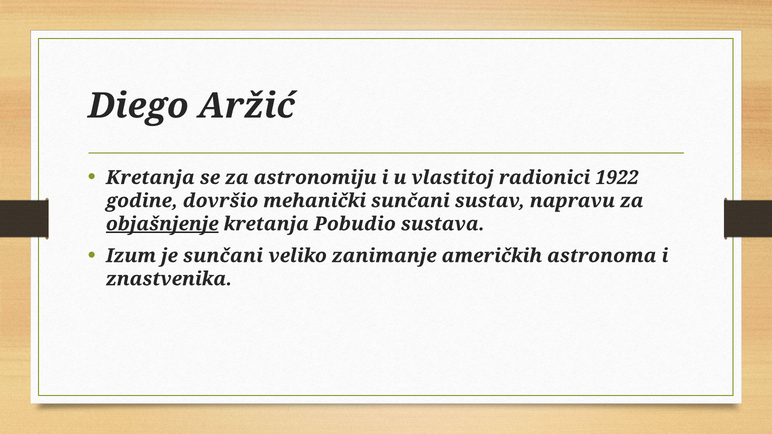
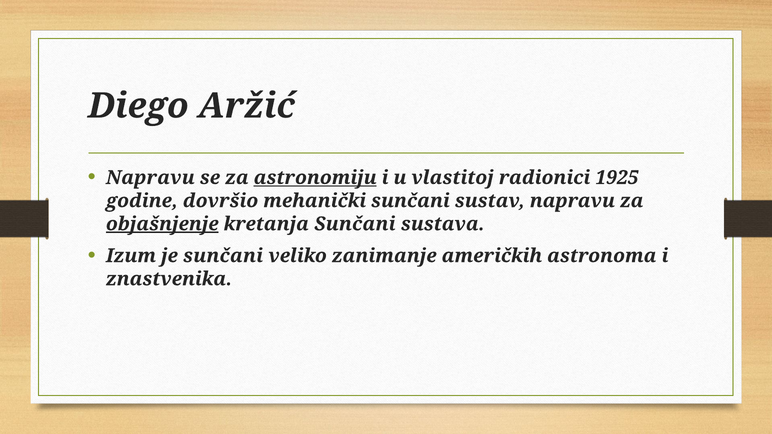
Kretanja at (150, 178): Kretanja -> Napravu
astronomiju underline: none -> present
1922: 1922 -> 1925
kretanja Pobudio: Pobudio -> Sunčani
